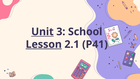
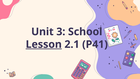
Unit underline: present -> none
